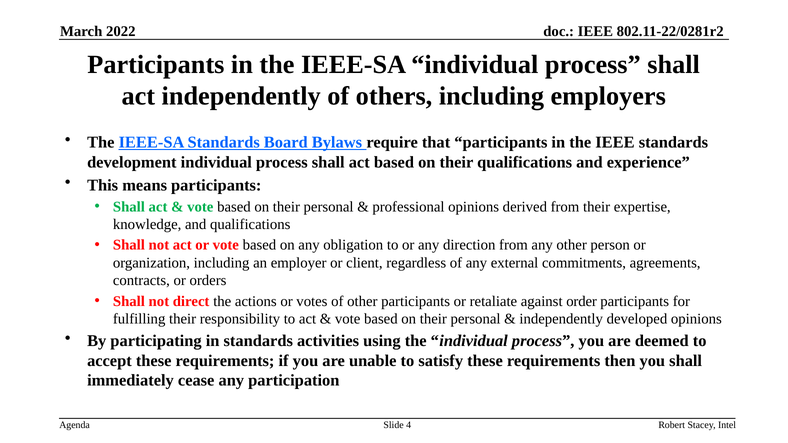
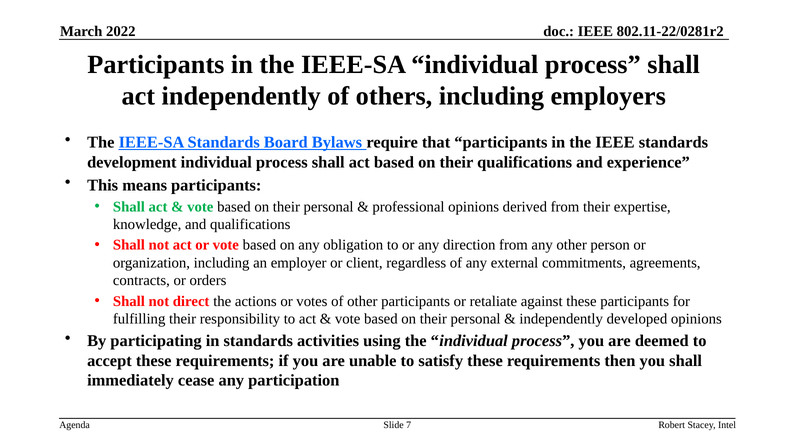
against order: order -> these
4: 4 -> 7
